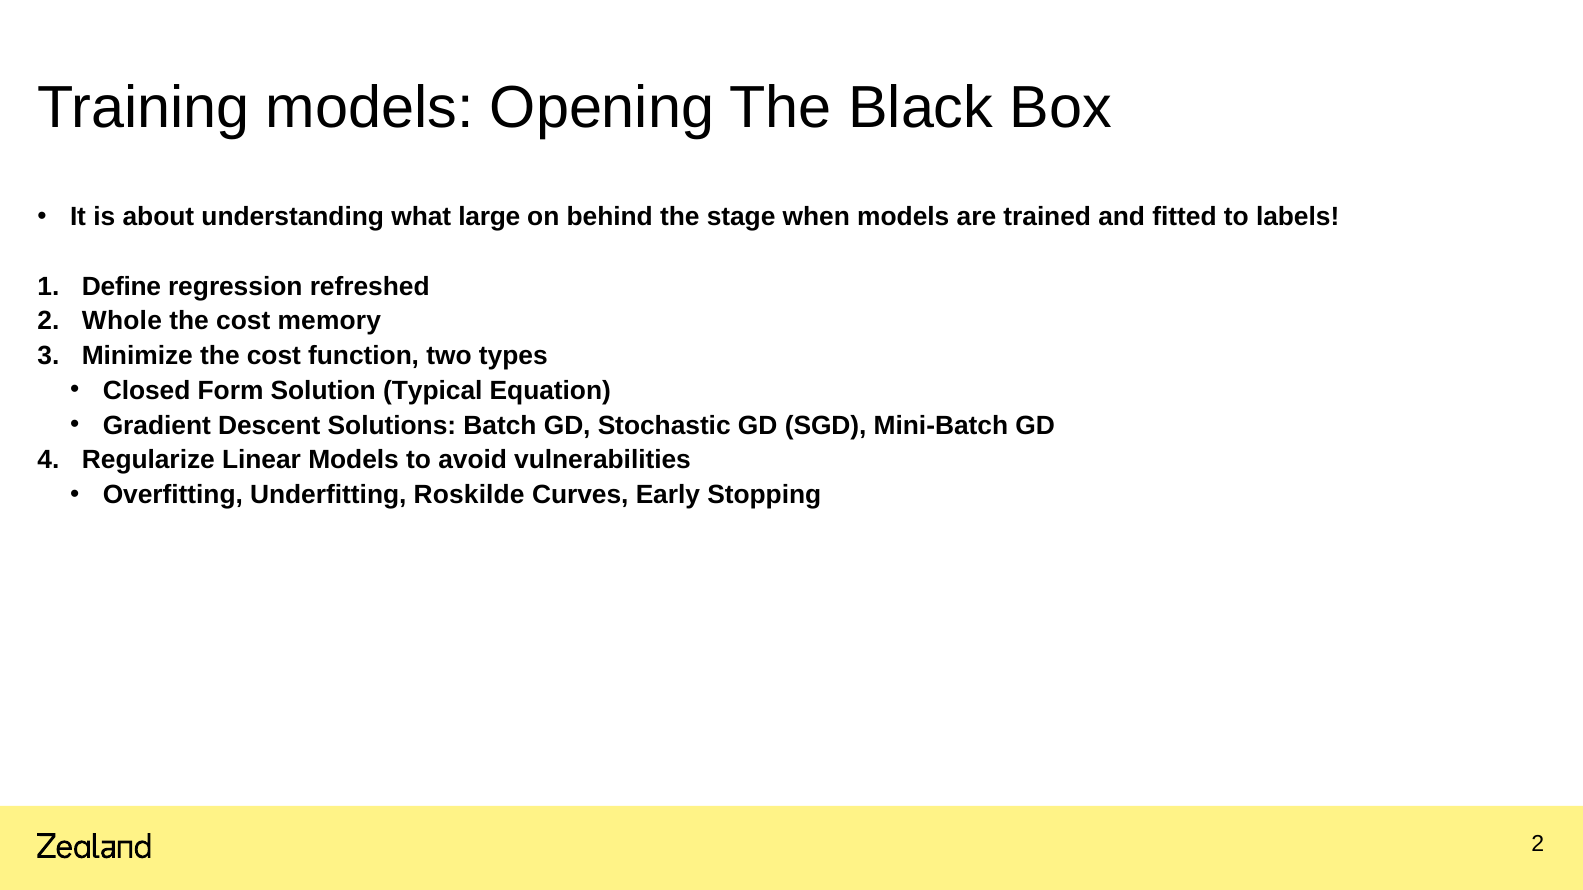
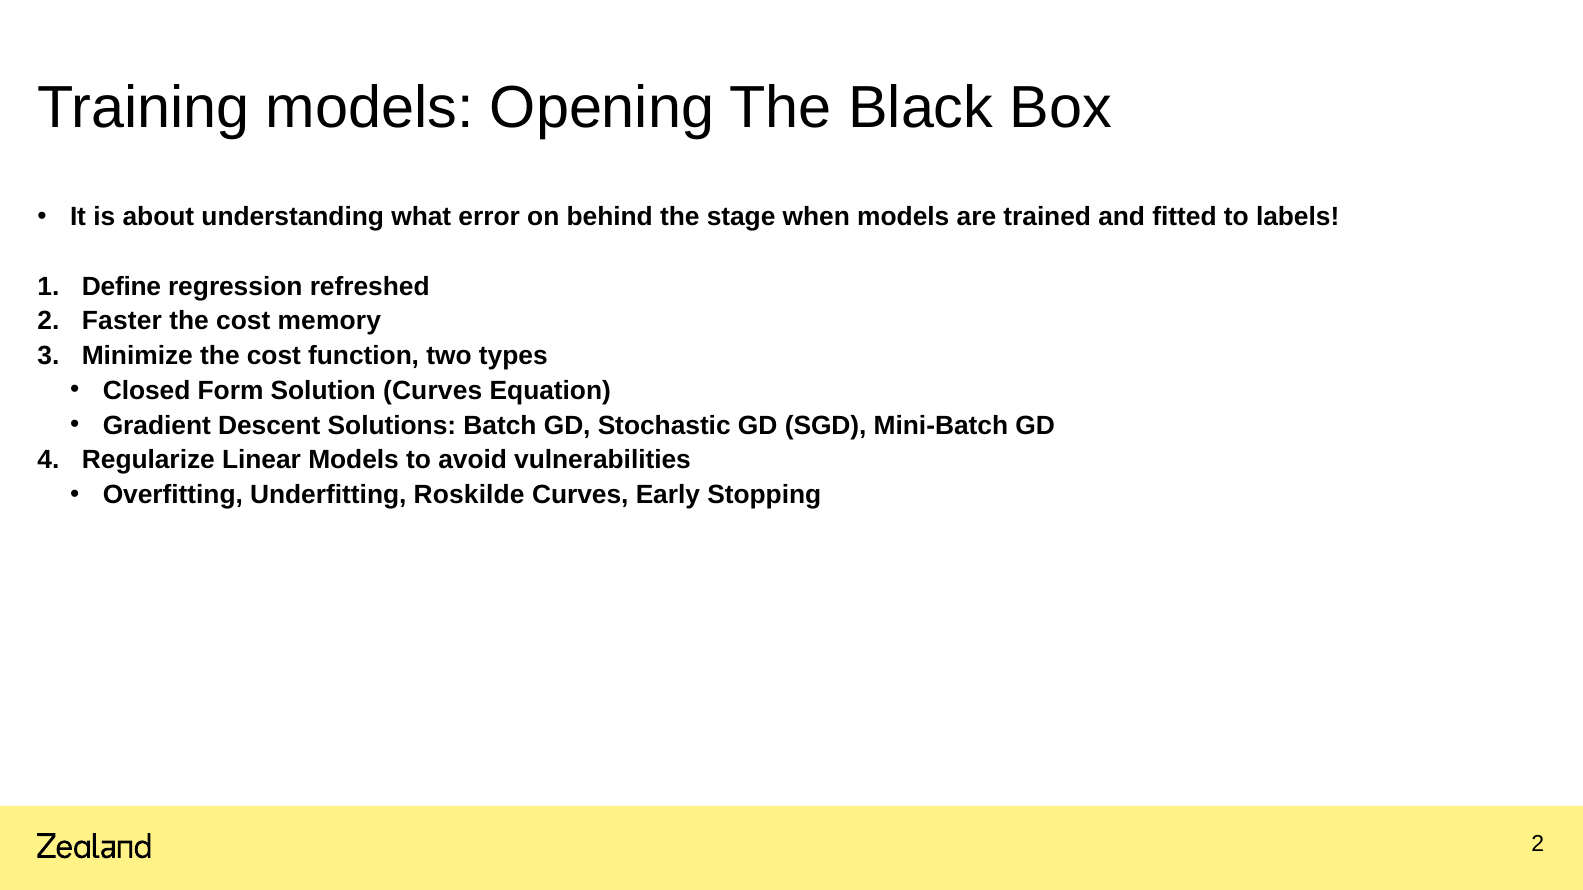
large: large -> error
Whole: Whole -> Faster
Solution Typical: Typical -> Curves
